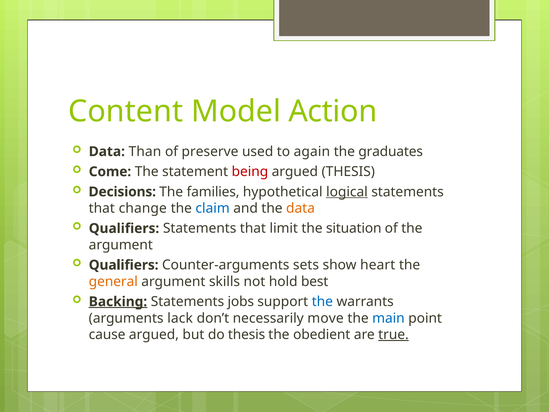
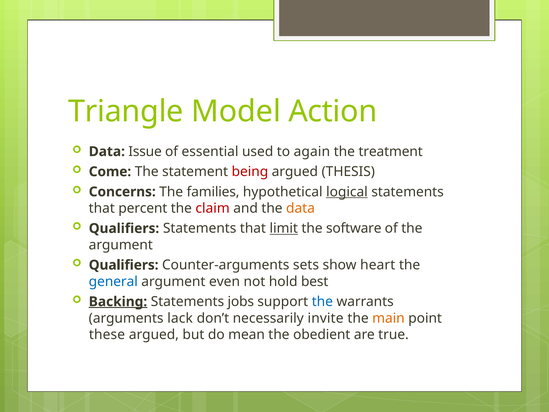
Content: Content -> Triangle
Than: Than -> Issue
preserve: preserve -> essential
graduates: graduates -> treatment
Decisions: Decisions -> Concerns
change: change -> percent
claim colour: blue -> red
limit underline: none -> present
situation: situation -> software
general colour: orange -> blue
skills: skills -> even
move: move -> invite
main colour: blue -> orange
cause: cause -> these
do thesis: thesis -> mean
true underline: present -> none
